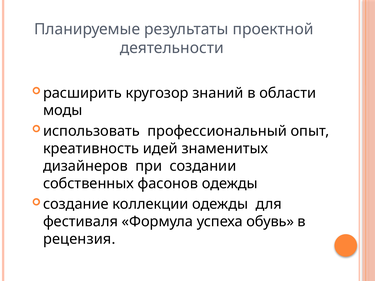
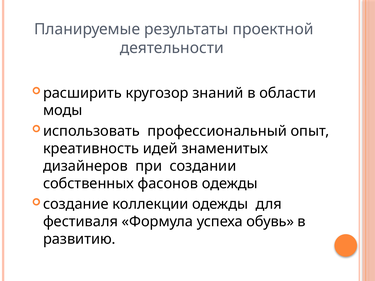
рецензия: рецензия -> развитию
